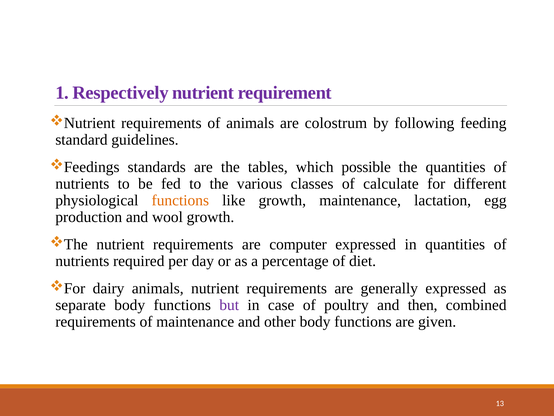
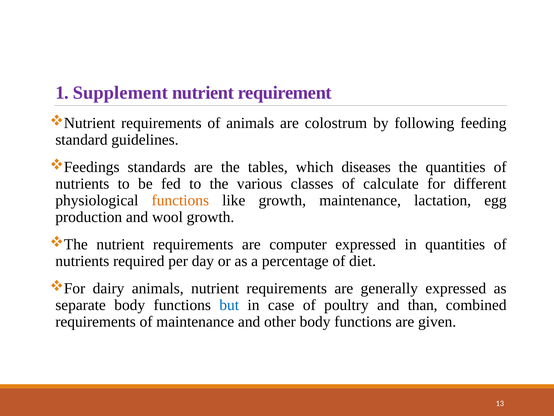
Respectively: Respectively -> Supplement
possible: possible -> diseases
but colour: purple -> blue
then: then -> than
